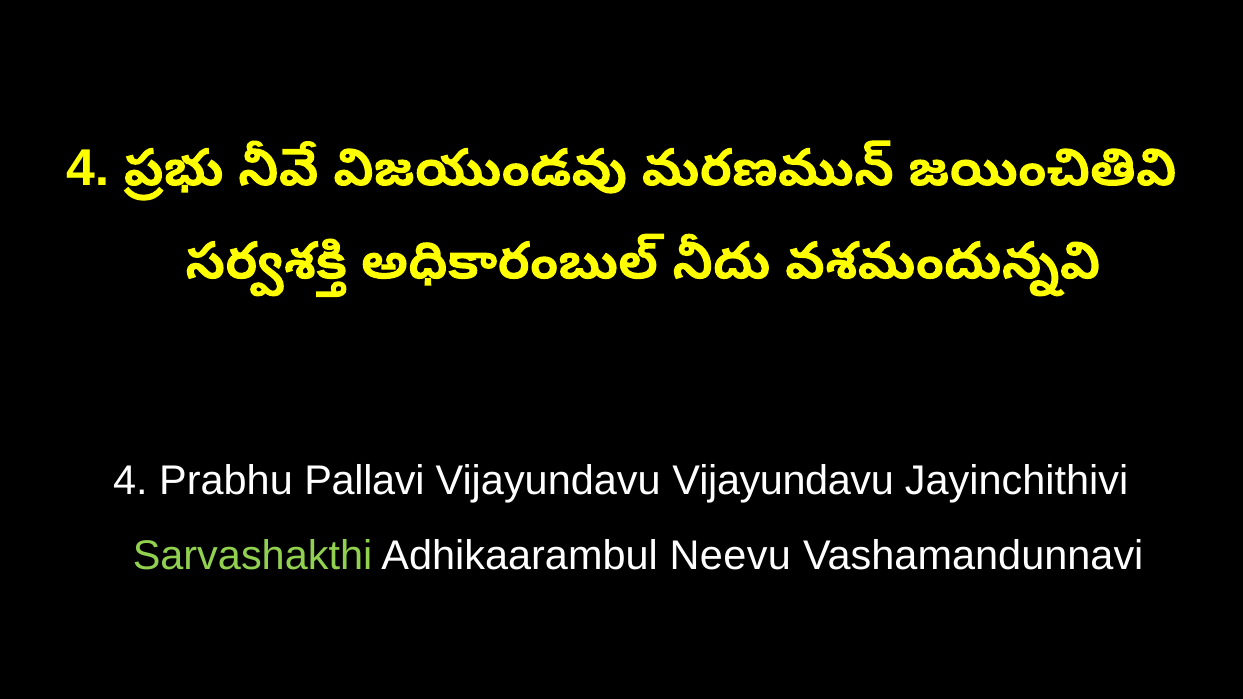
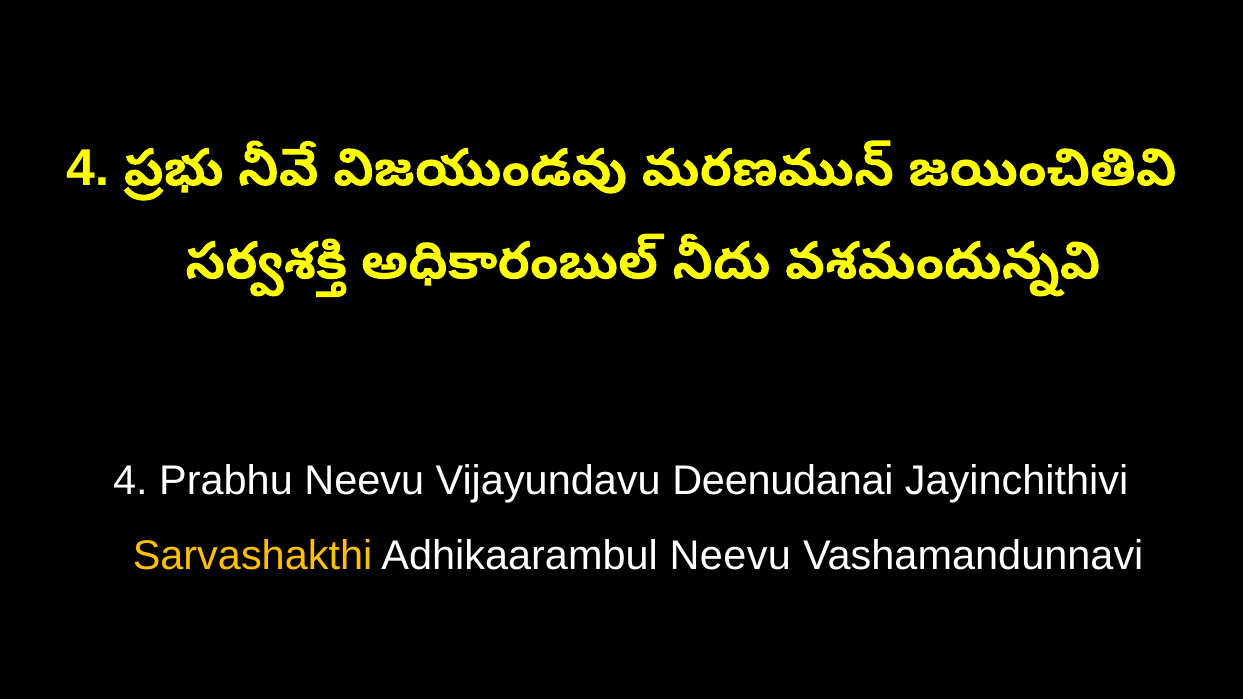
Prabhu Pallavi: Pallavi -> Neevu
Vijayundavu Vijayundavu: Vijayundavu -> Deenudanai
Sarvashakthi colour: light green -> yellow
